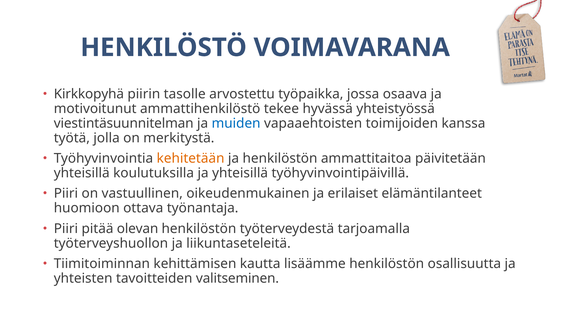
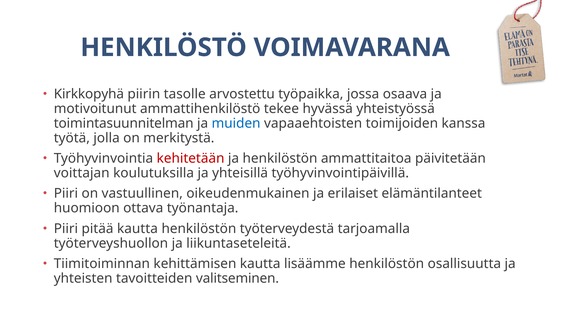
viestintäsuunnitelman: viestintäsuunnitelman -> toimintasuunnitelman
kehitetään colour: orange -> red
yhteisillä at (82, 173): yhteisillä -> voittajan
pitää olevan: olevan -> kautta
